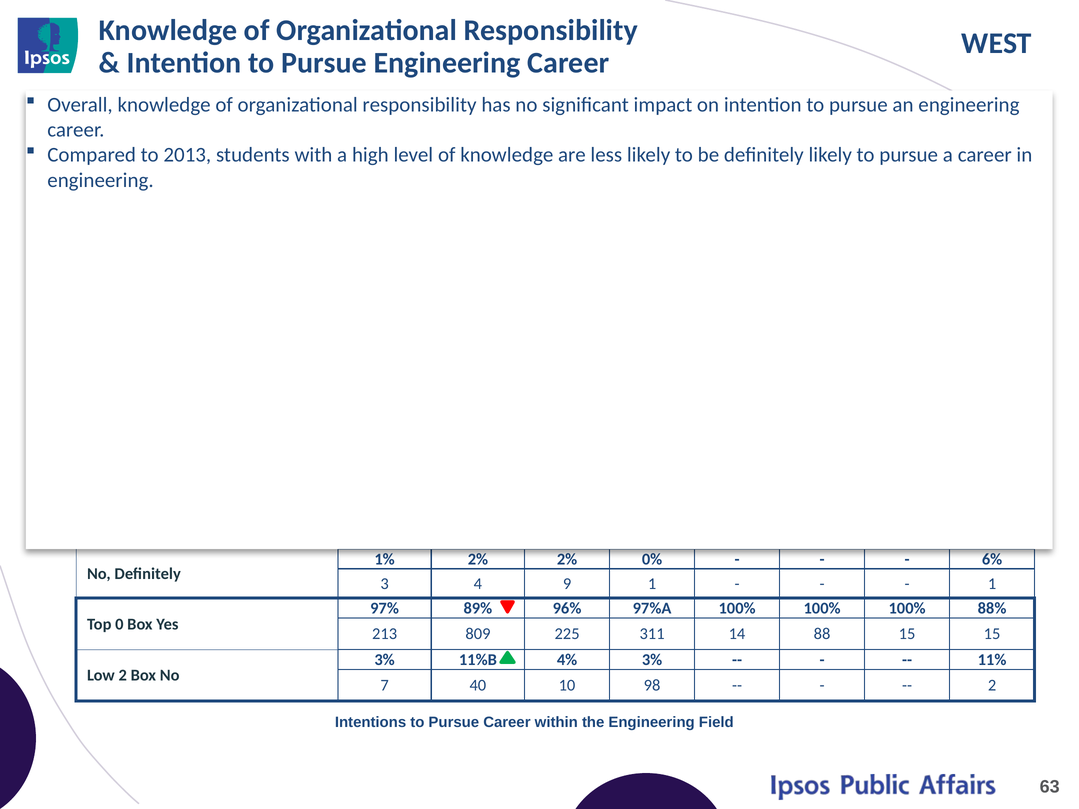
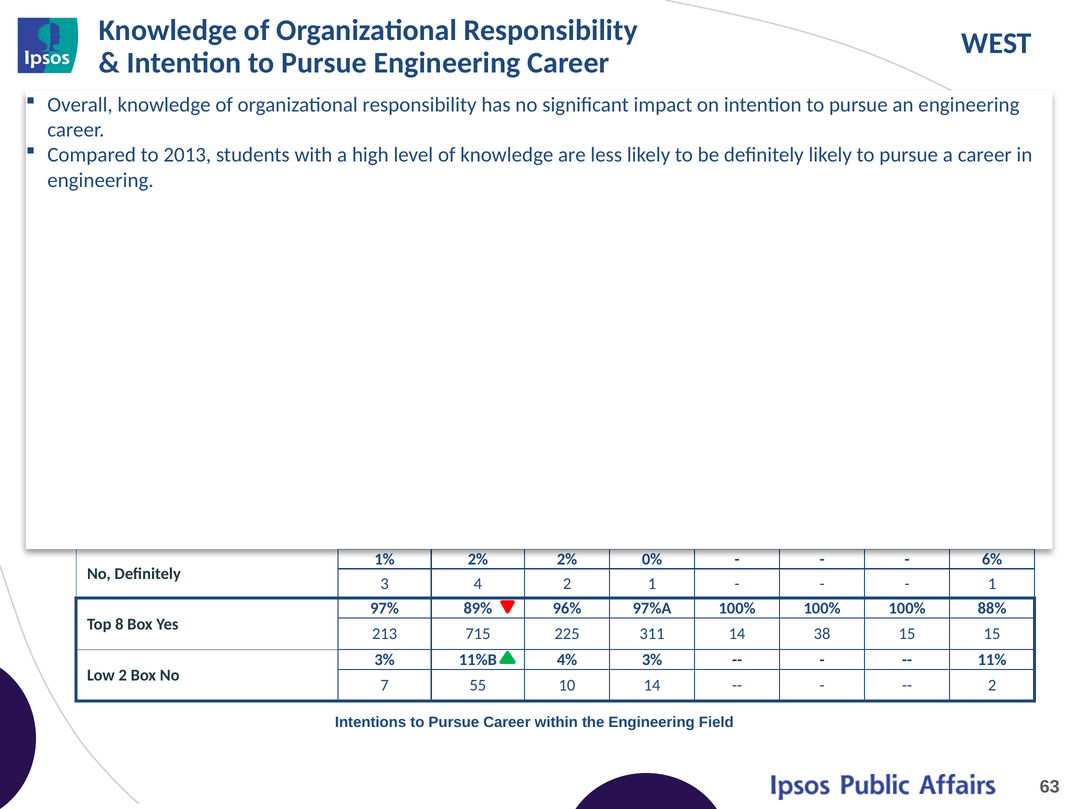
4 9: 9 -> 2
Top 0: 0 -> 8
809: 809 -> 715
88: 88 -> 38
40: 40 -> 55
10 98: 98 -> 14
